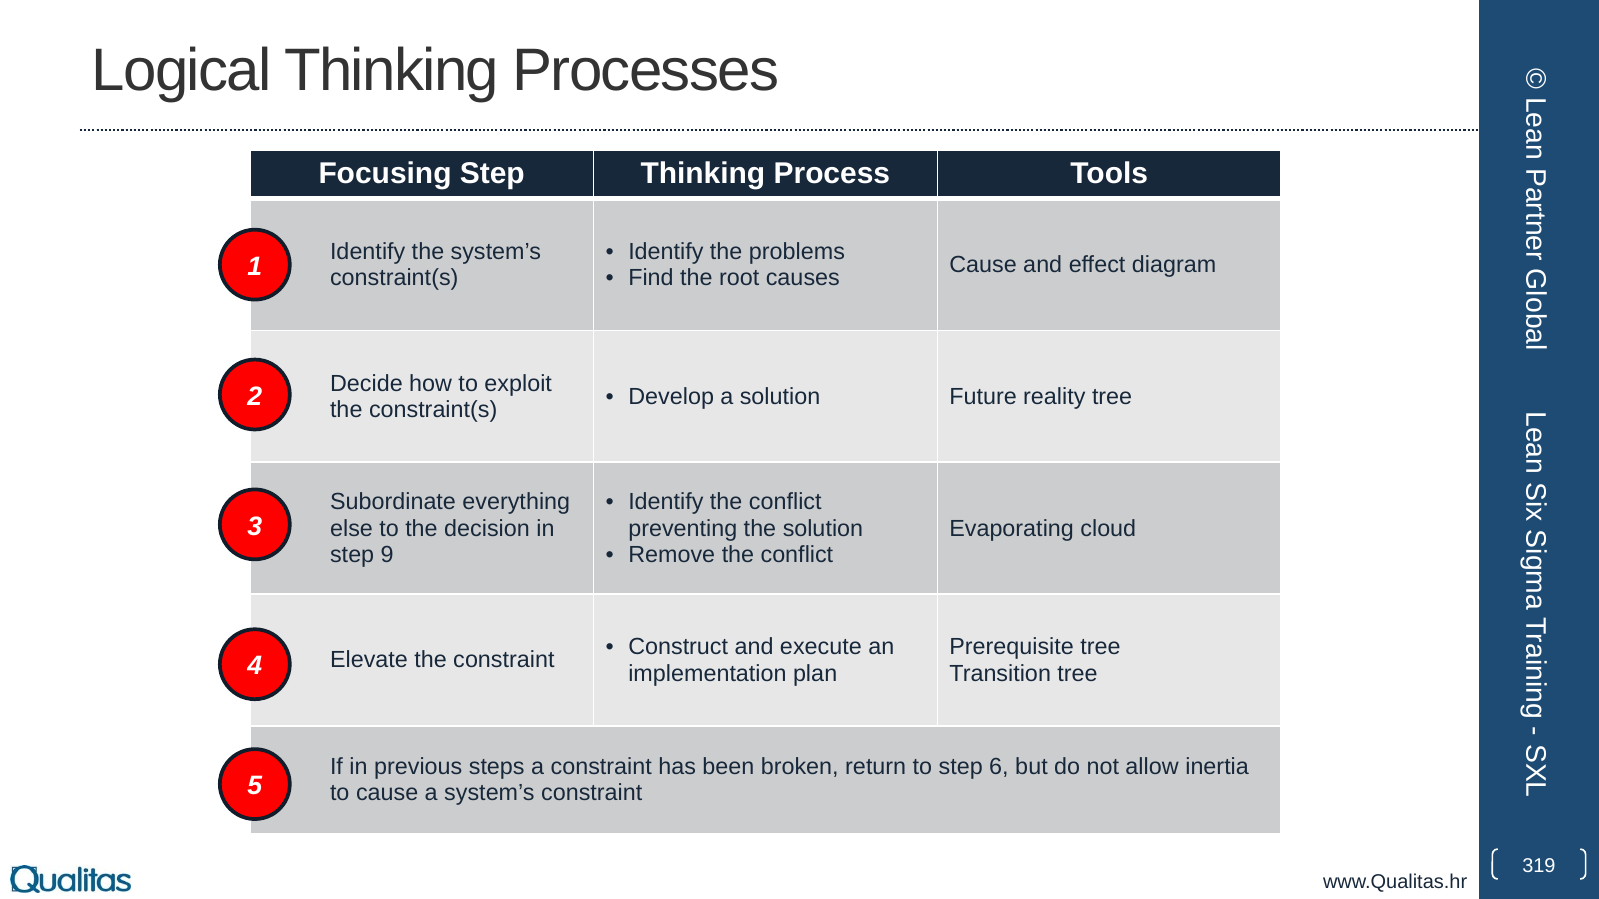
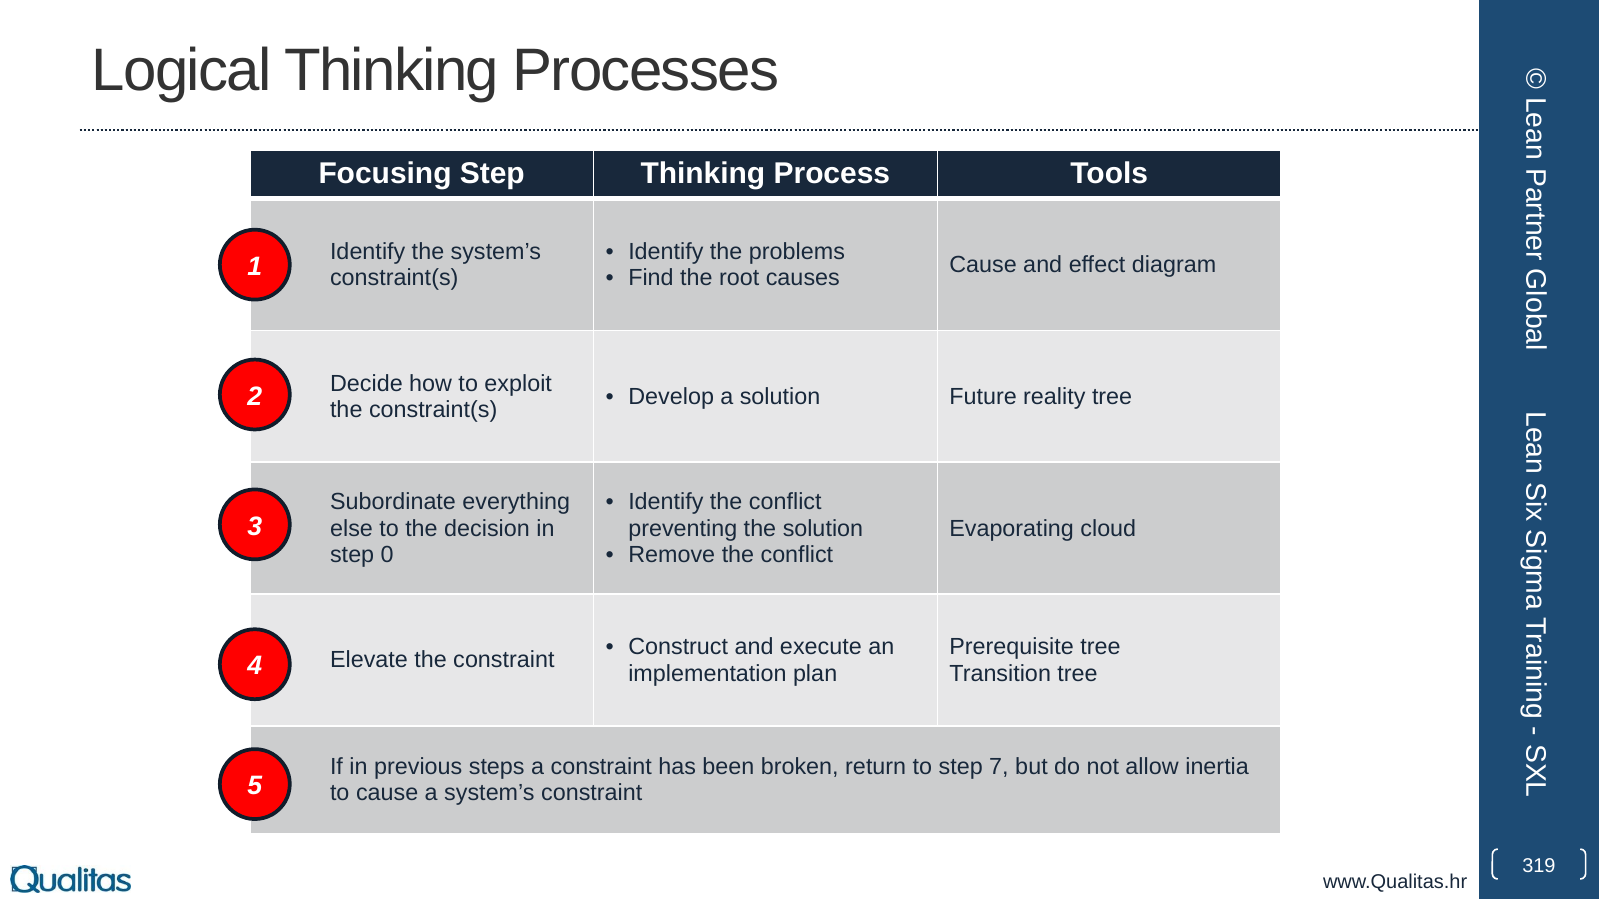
9: 9 -> 0
6: 6 -> 7
